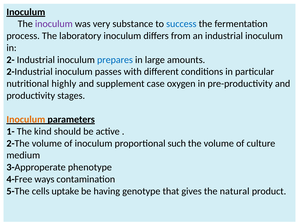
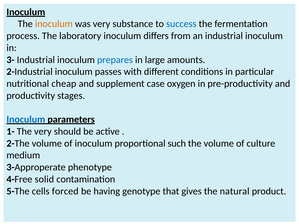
inoculum at (54, 24) colour: purple -> orange
2-: 2- -> 3-
highly: highly -> cheap
Inoculum at (26, 120) colour: orange -> blue
The kind: kind -> very
ways: ways -> solid
uptake: uptake -> forced
